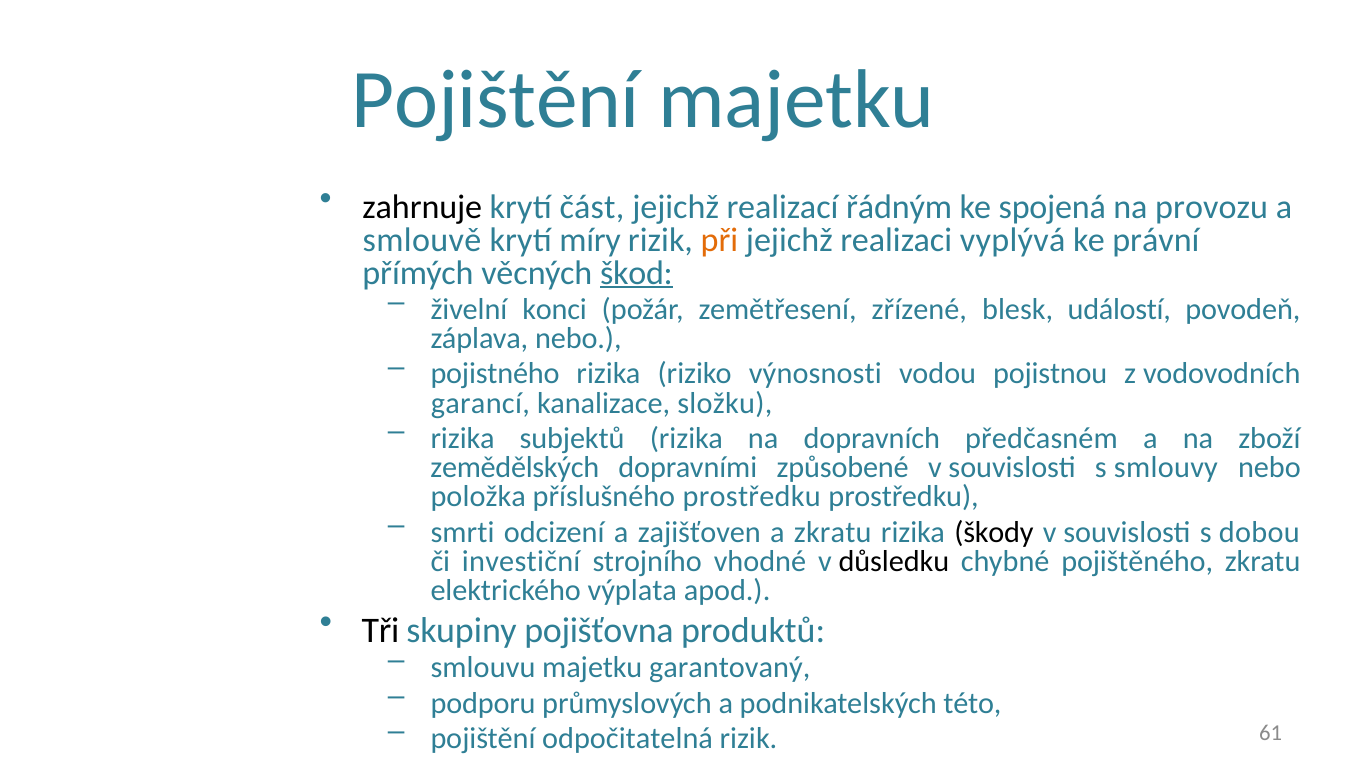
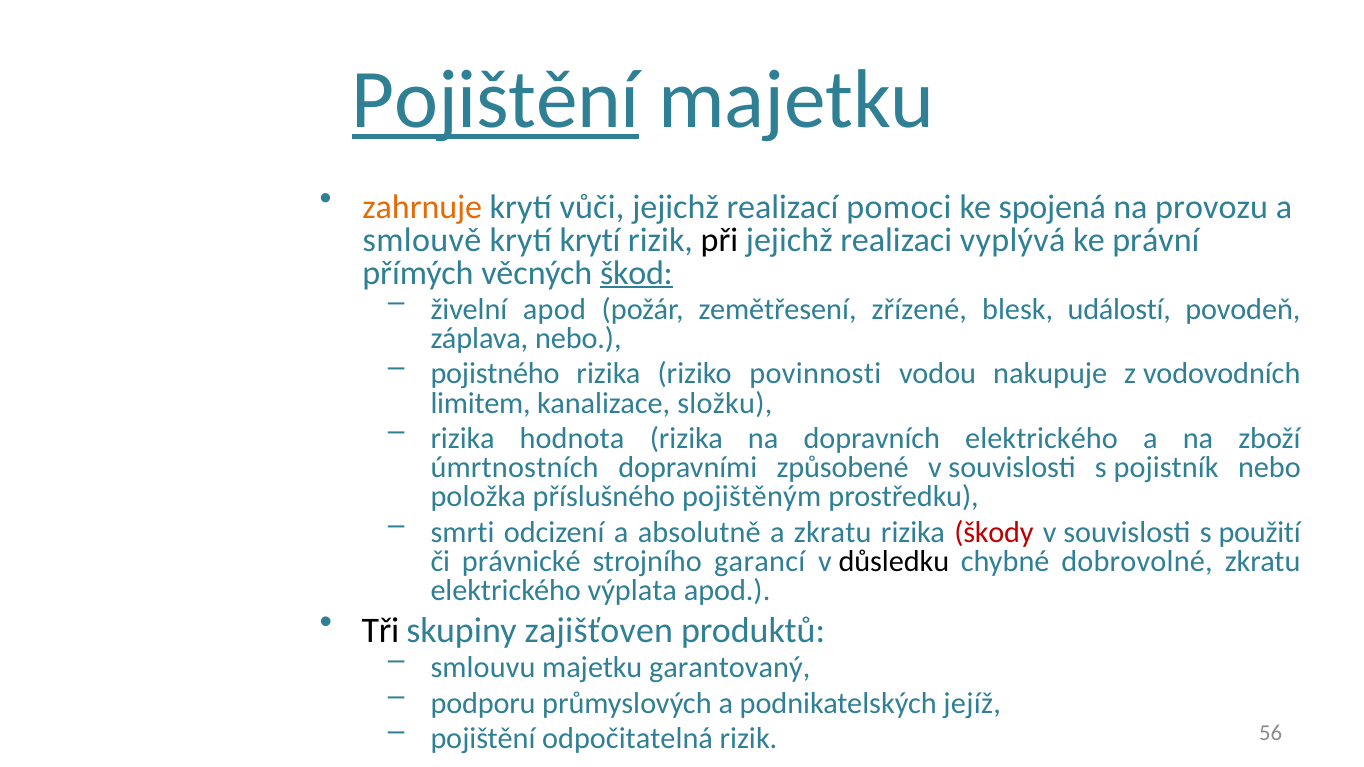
Pojištění at (496, 101) underline: none -> present
zahrnuje colour: black -> orange
část: část -> vůči
řádným: řádným -> pomoci
krytí míry: míry -> krytí
při colour: orange -> black
živelní konci: konci -> apod
výnosnosti: výnosnosti -> povinnosti
pojistnou: pojistnou -> nakupuje
garancí: garancí -> limitem
subjektů: subjektů -> hodnota
dopravních předčasném: předčasném -> elektrického
zemědělských: zemědělských -> úmrtnostních
smlouvy: smlouvy -> pojistník
příslušného prostředku: prostředku -> pojištěným
zajišťoven: zajišťoven -> absolutně
škody colour: black -> red
dobou: dobou -> použití
investiční: investiční -> právnické
vhodné: vhodné -> garancí
pojištěného: pojištěného -> dobrovolné
pojišťovna: pojišťovna -> zajišťoven
této: této -> jejíž
61: 61 -> 56
